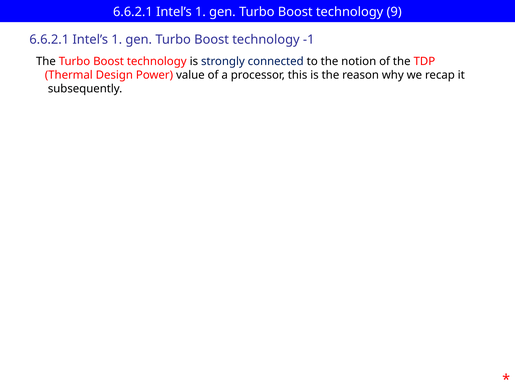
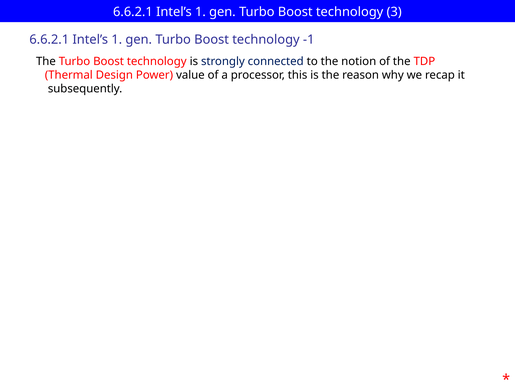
9: 9 -> 3
